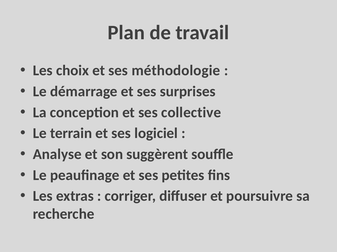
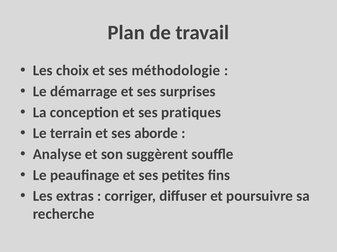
collective: collective -> pratiques
logiciel: logiciel -> aborde
